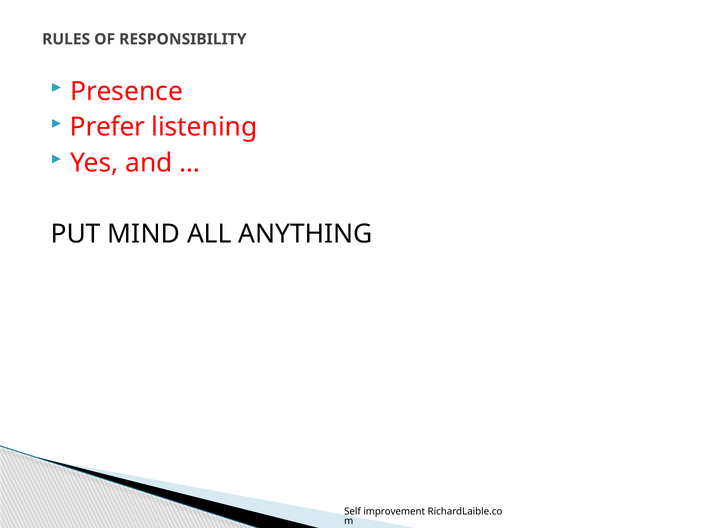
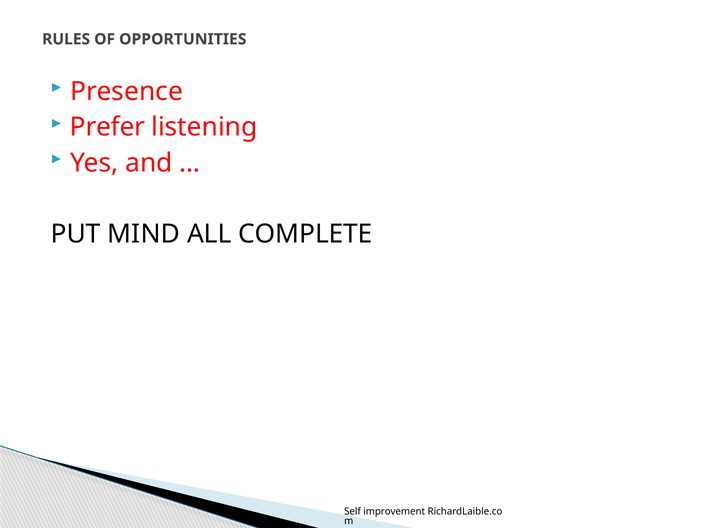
RESPONSIBILITY: RESPONSIBILITY -> OPPORTUNITIES
ANYTHING: ANYTHING -> COMPLETE
